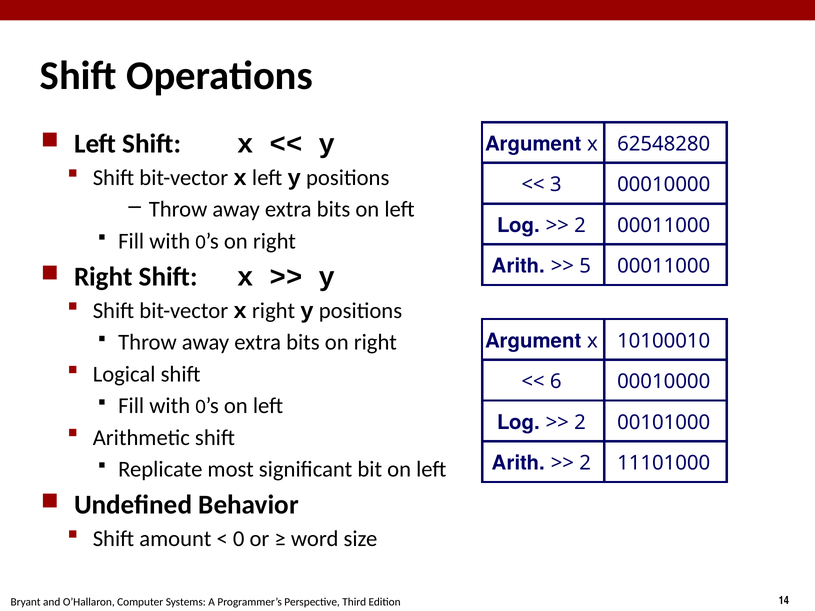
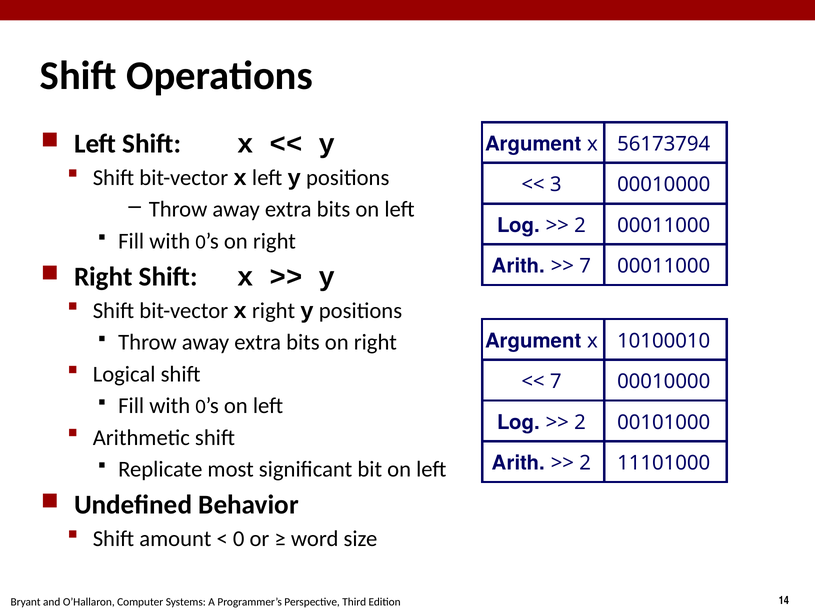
62548280: 62548280 -> 56173794
5 at (585, 266): 5 -> 7
6 at (556, 382): 6 -> 7
